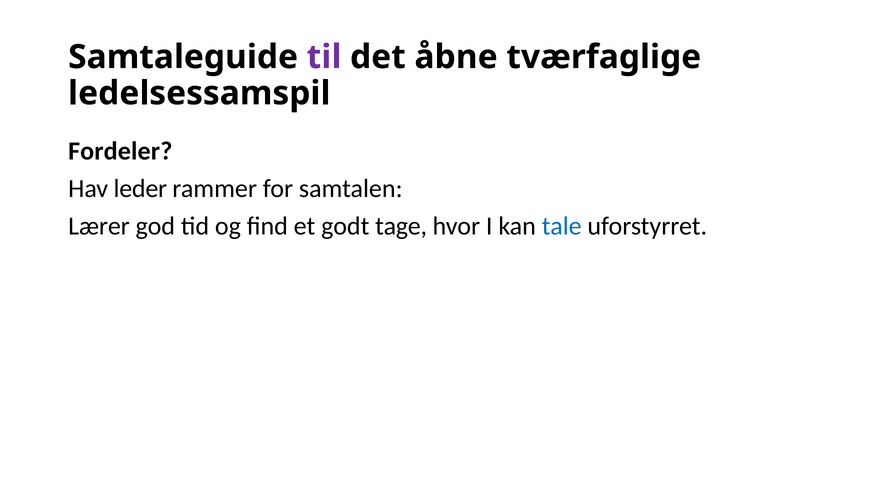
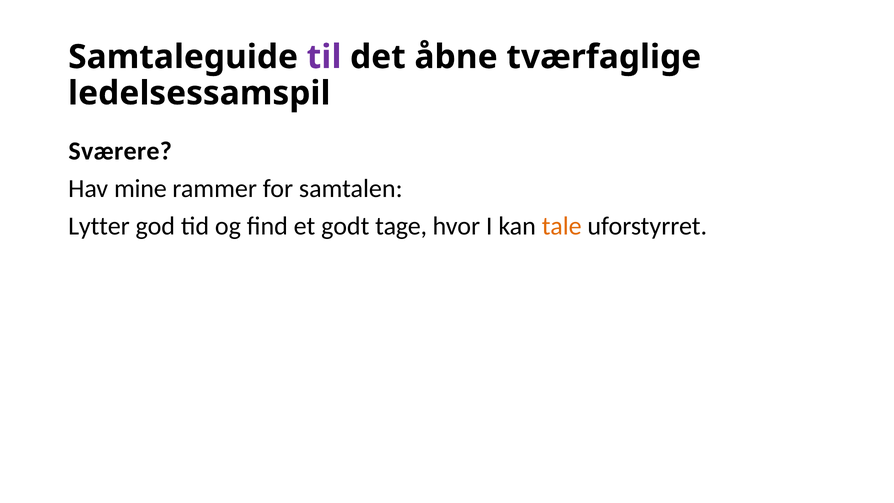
Fordeler: Fordeler -> Sværere
leder: leder -> mine
Lærer: Lærer -> Lytter
tale colour: blue -> orange
